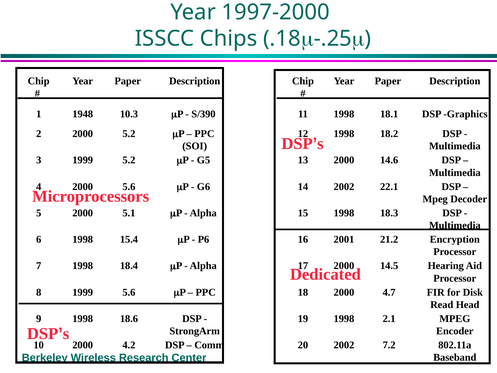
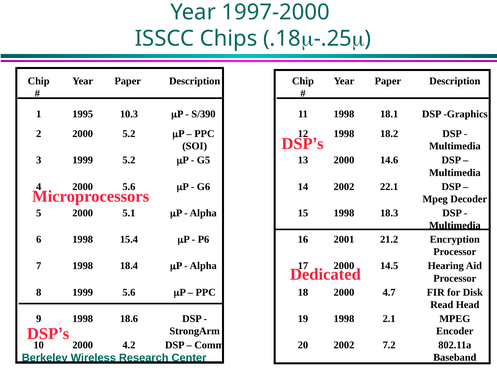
1948: 1948 -> 1995
